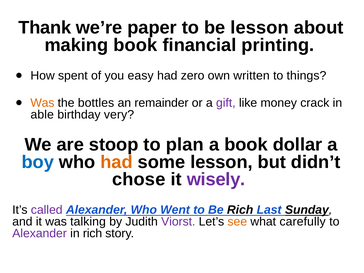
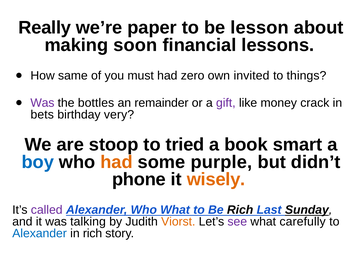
Thank: Thank -> Really
making book: book -> soon
printing: printing -> lessons
spent: spent -> same
easy: easy -> must
written: written -> invited
Was at (42, 103) colour: orange -> purple
able: able -> bets
plan: plan -> tried
dollar: dollar -> smart
some lesson: lesson -> purple
chose: chose -> phone
wisely colour: purple -> orange
Who Went: Went -> What
Viorst colour: purple -> orange
see colour: orange -> purple
Alexander at (40, 233) colour: purple -> blue
